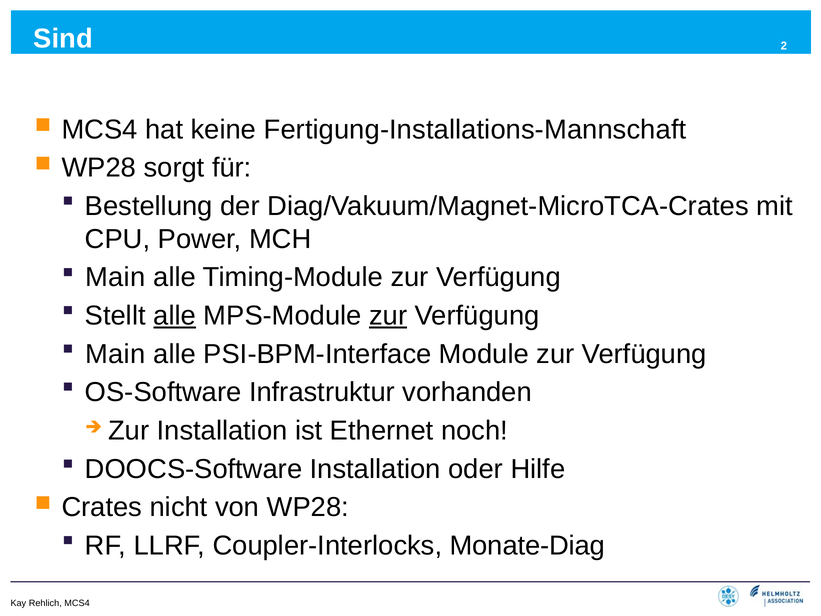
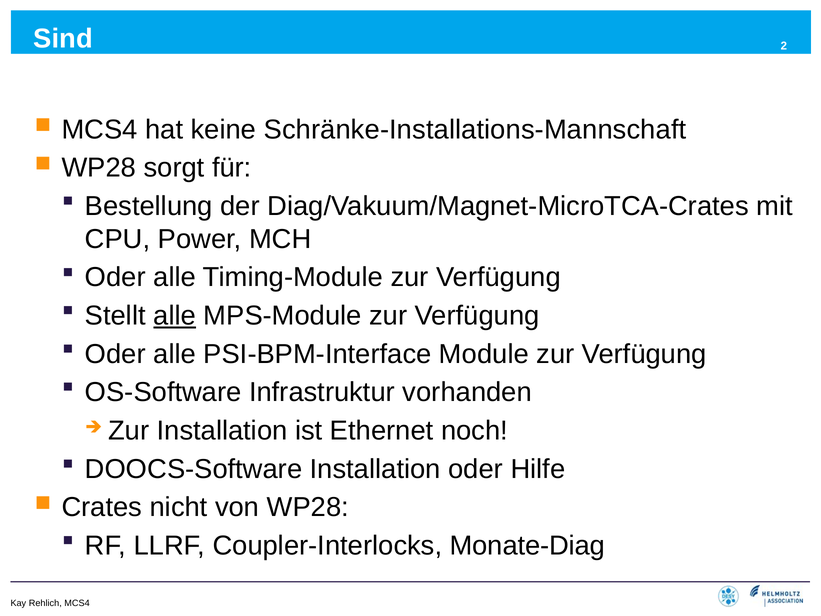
Fertigung-Installations-Mannschaft: Fertigung-Installations-Mannschaft -> Schränke-Installations-Mannschaft
Main at (115, 277): Main -> Oder
zur at (388, 316) underline: present -> none
Main at (115, 354): Main -> Oder
